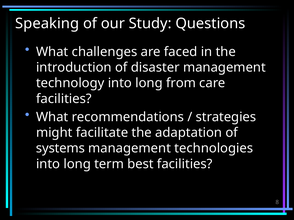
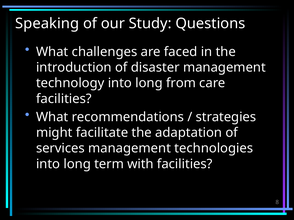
systems: systems -> services
best: best -> with
